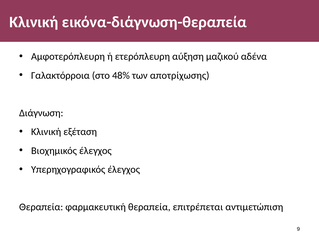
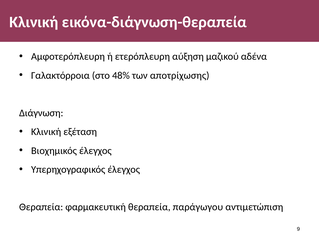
επιτρέπεται: επιτρέπεται -> παράγωγου
